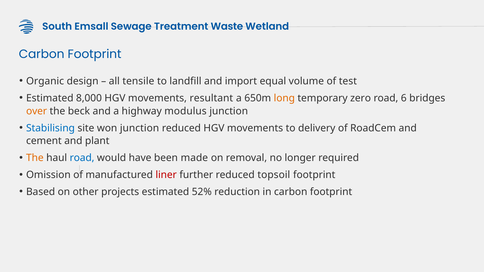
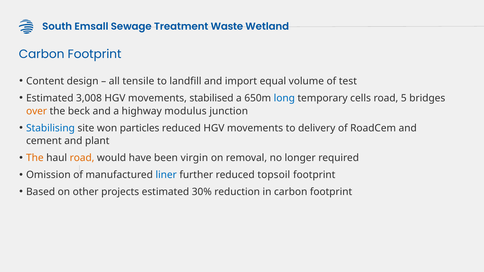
Organic: Organic -> Content
8,000: 8,000 -> 3,008
resultant: resultant -> stabilised
long colour: orange -> blue
zero: zero -> cells
6: 6 -> 5
won junction: junction -> particles
road at (82, 158) colour: blue -> orange
made: made -> virgin
liner colour: red -> blue
52%: 52% -> 30%
